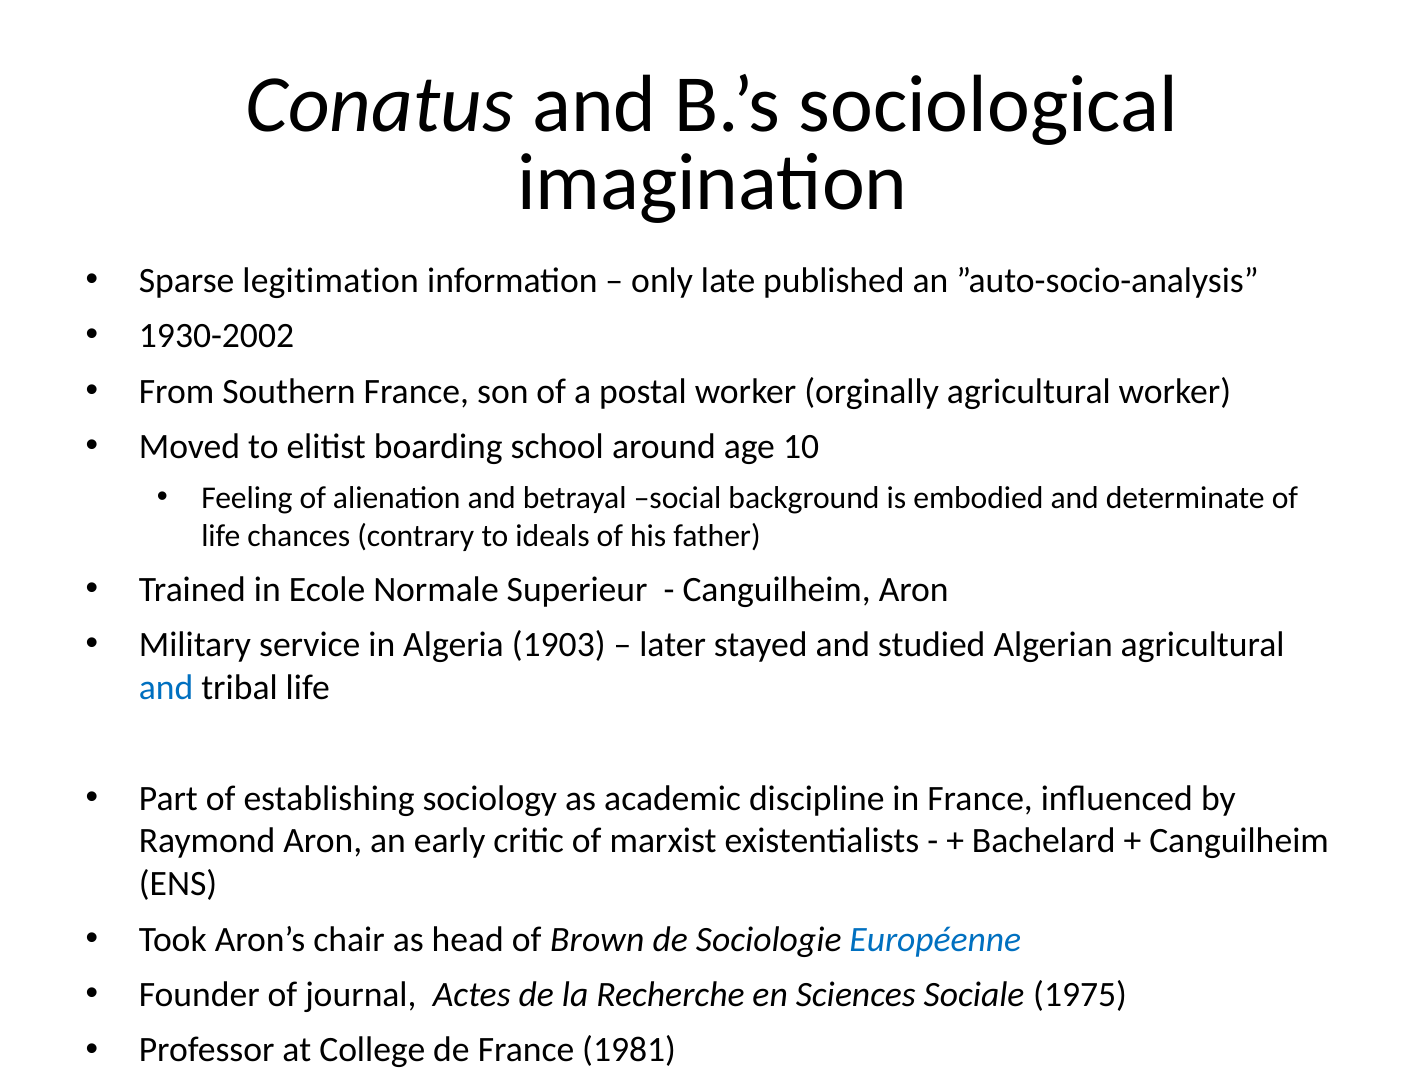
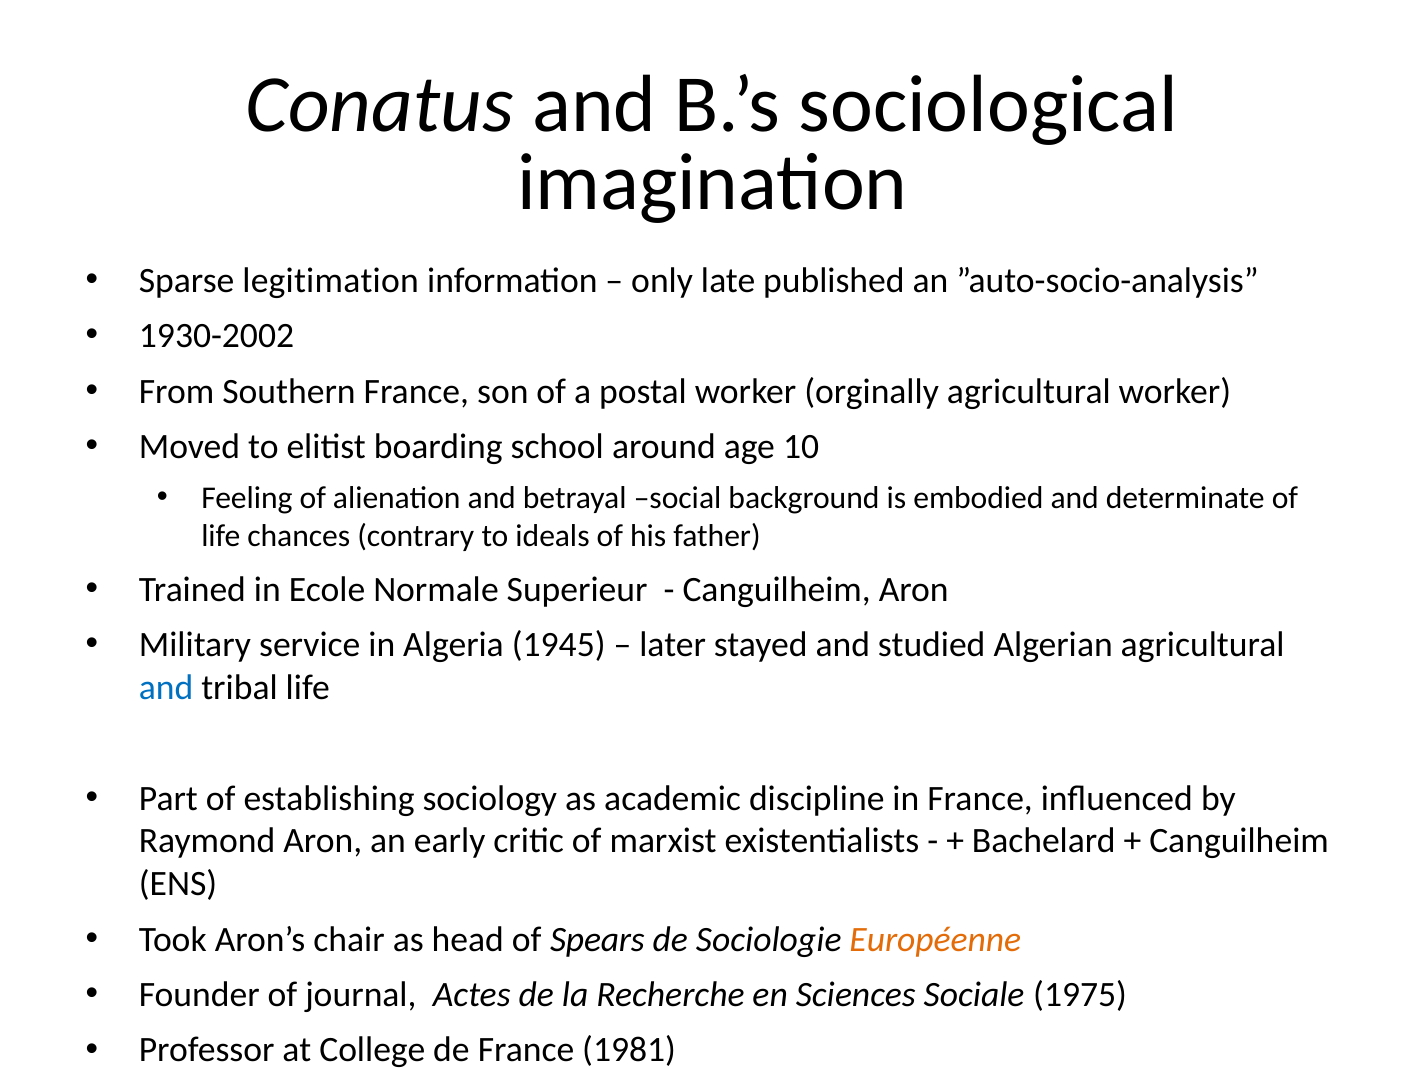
1903: 1903 -> 1945
Brown: Brown -> Spears
Européenne colour: blue -> orange
